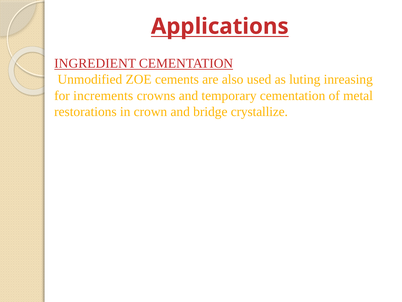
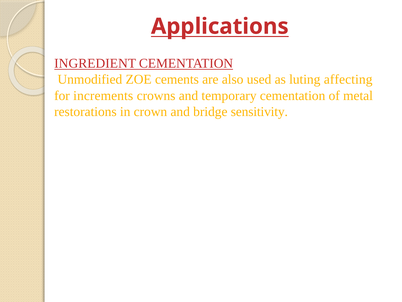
inreasing: inreasing -> affecting
crystallize: crystallize -> sensitivity
